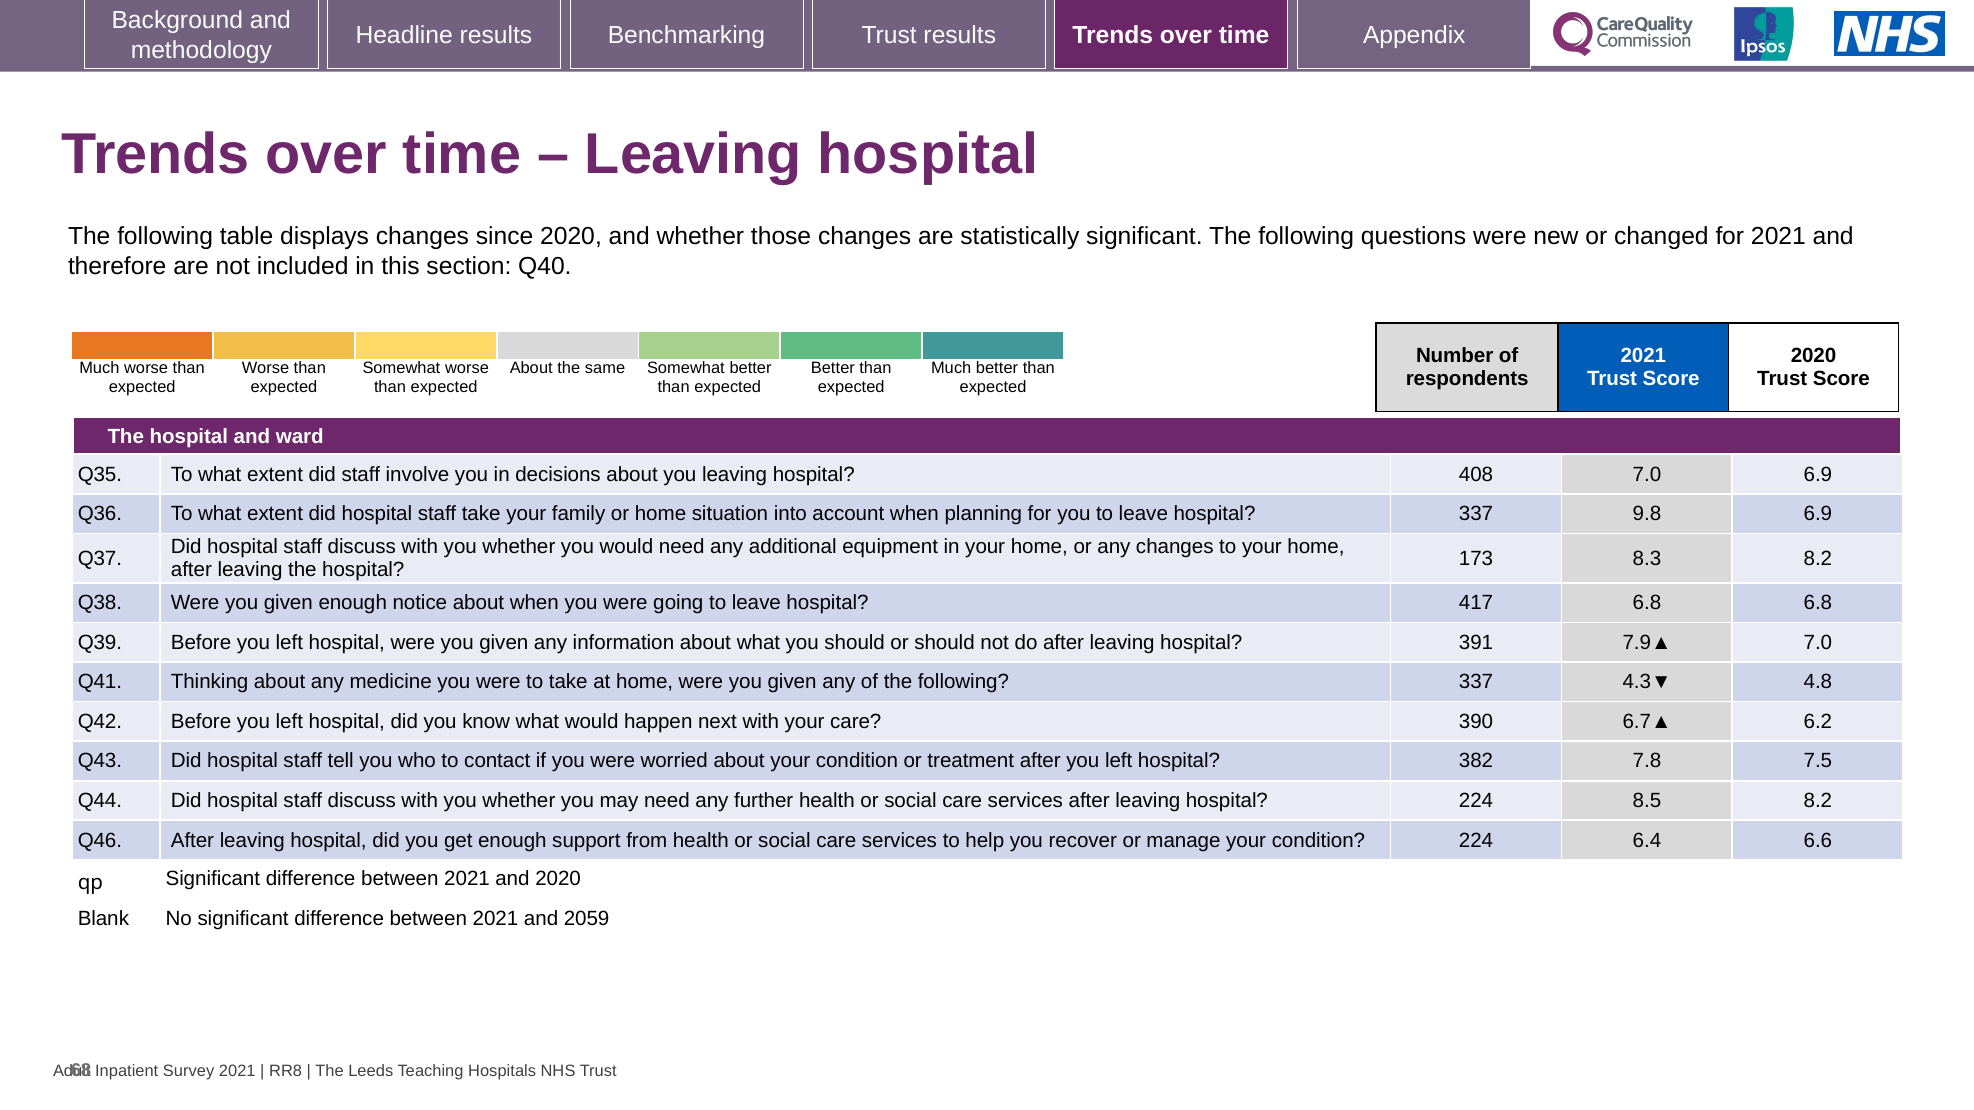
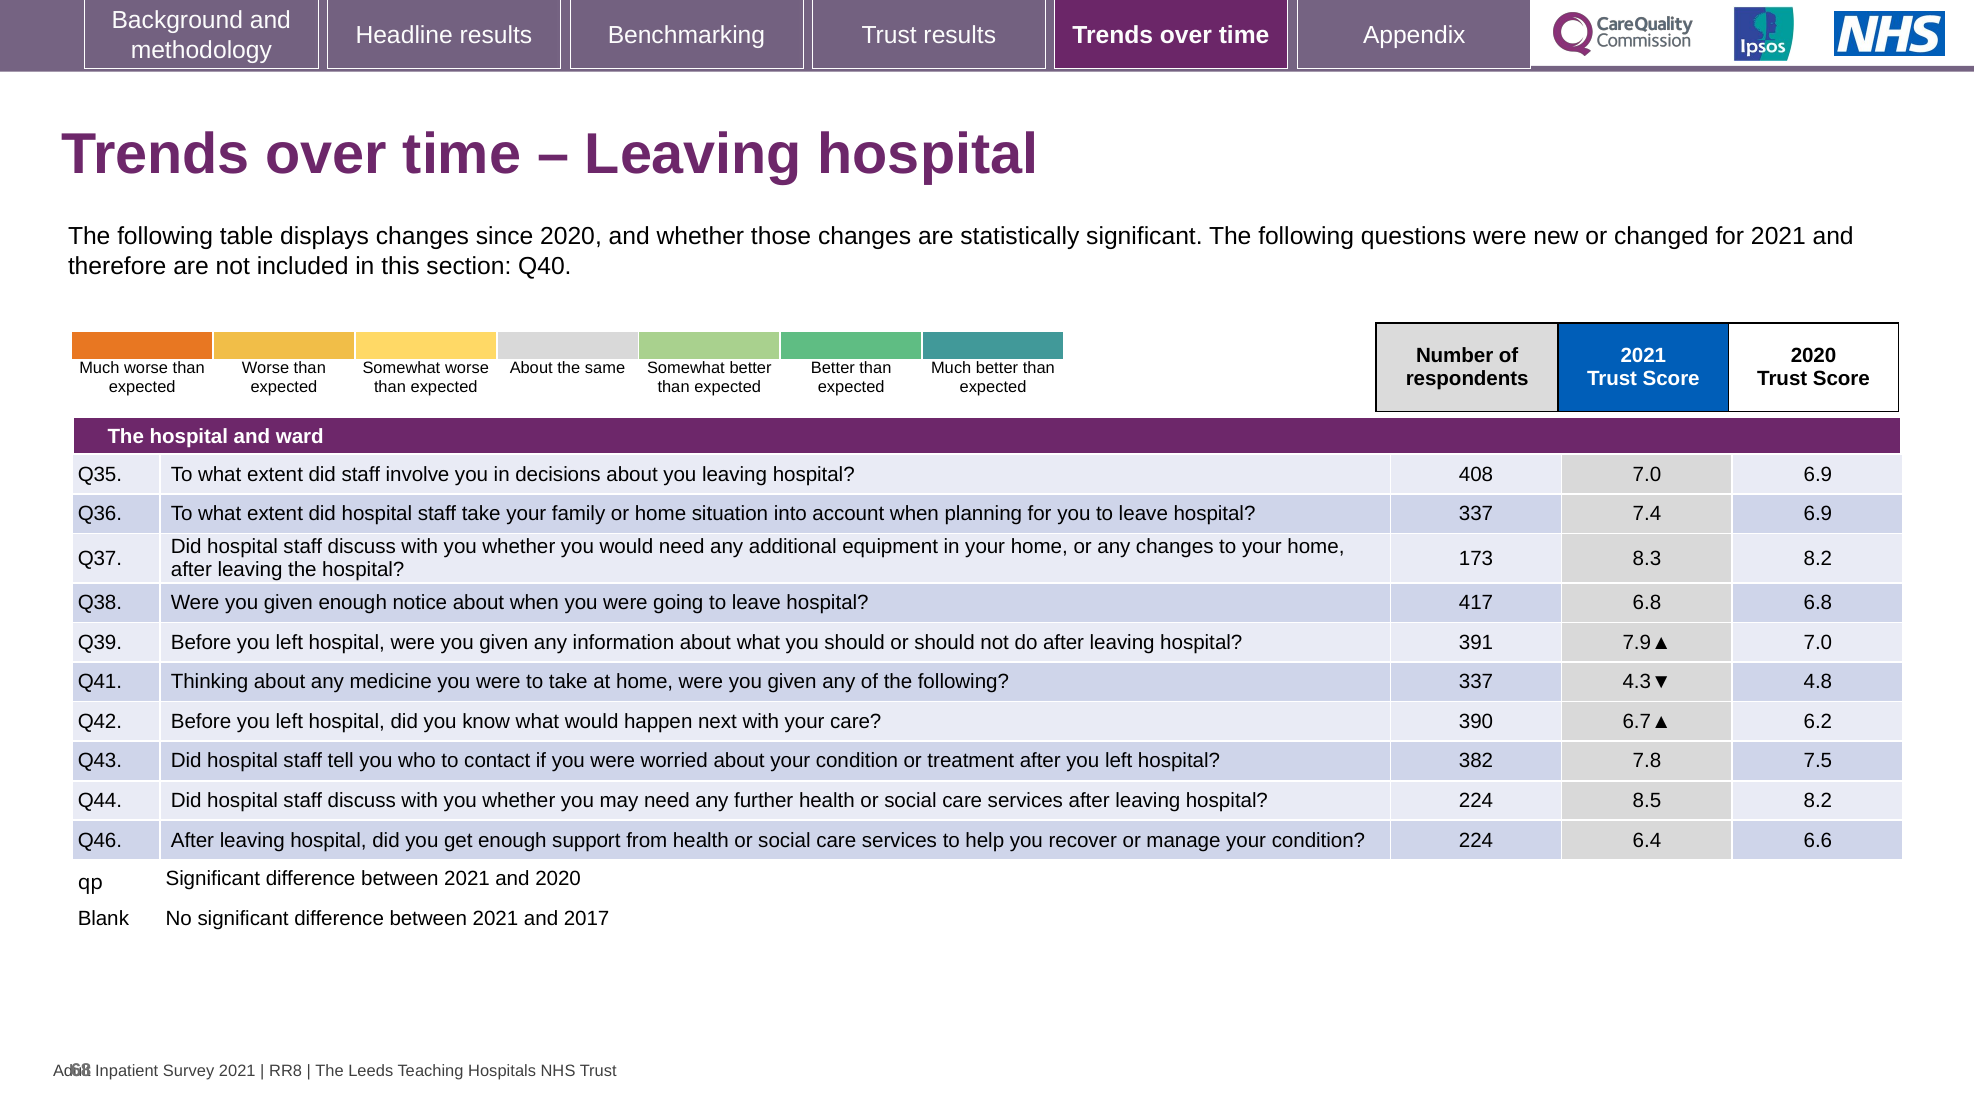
9.8: 9.8 -> 7.4
2059: 2059 -> 2017
